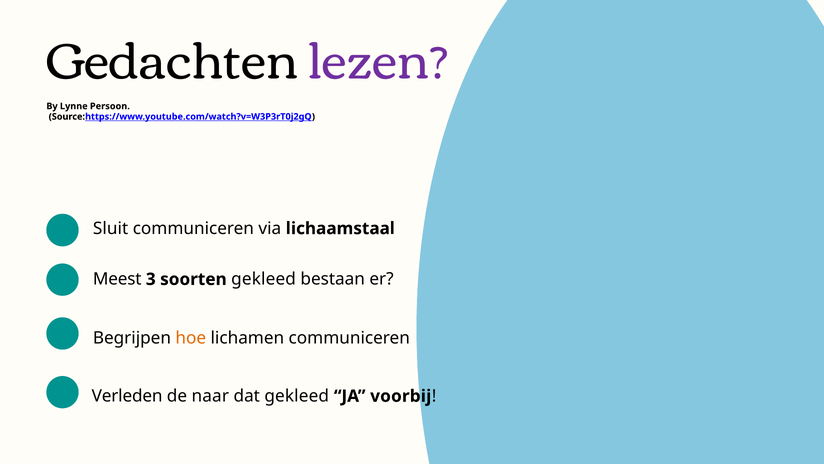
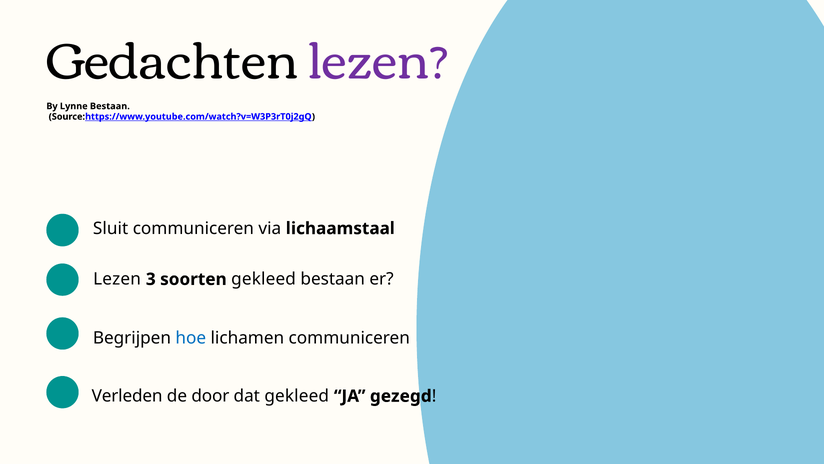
Lynne Persoon: Persoon -> Bestaan
Meest at (117, 279): Meest -> Lezen
hoe colour: orange -> blue
naar: naar -> door
voorbij: voorbij -> gezegd
